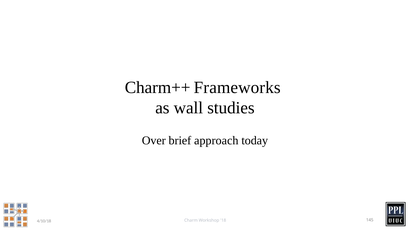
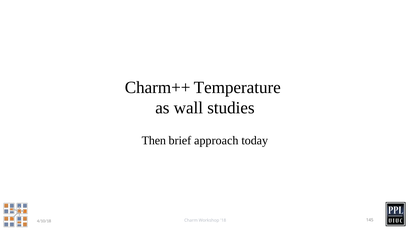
Frameworks: Frameworks -> Temperature
Over: Over -> Then
